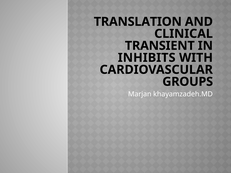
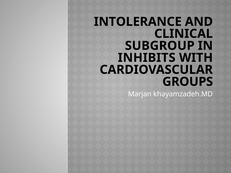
TRANSLATION: TRANSLATION -> INTOLERANCE
TRANSIENT: TRANSIENT -> SUBGROUP
